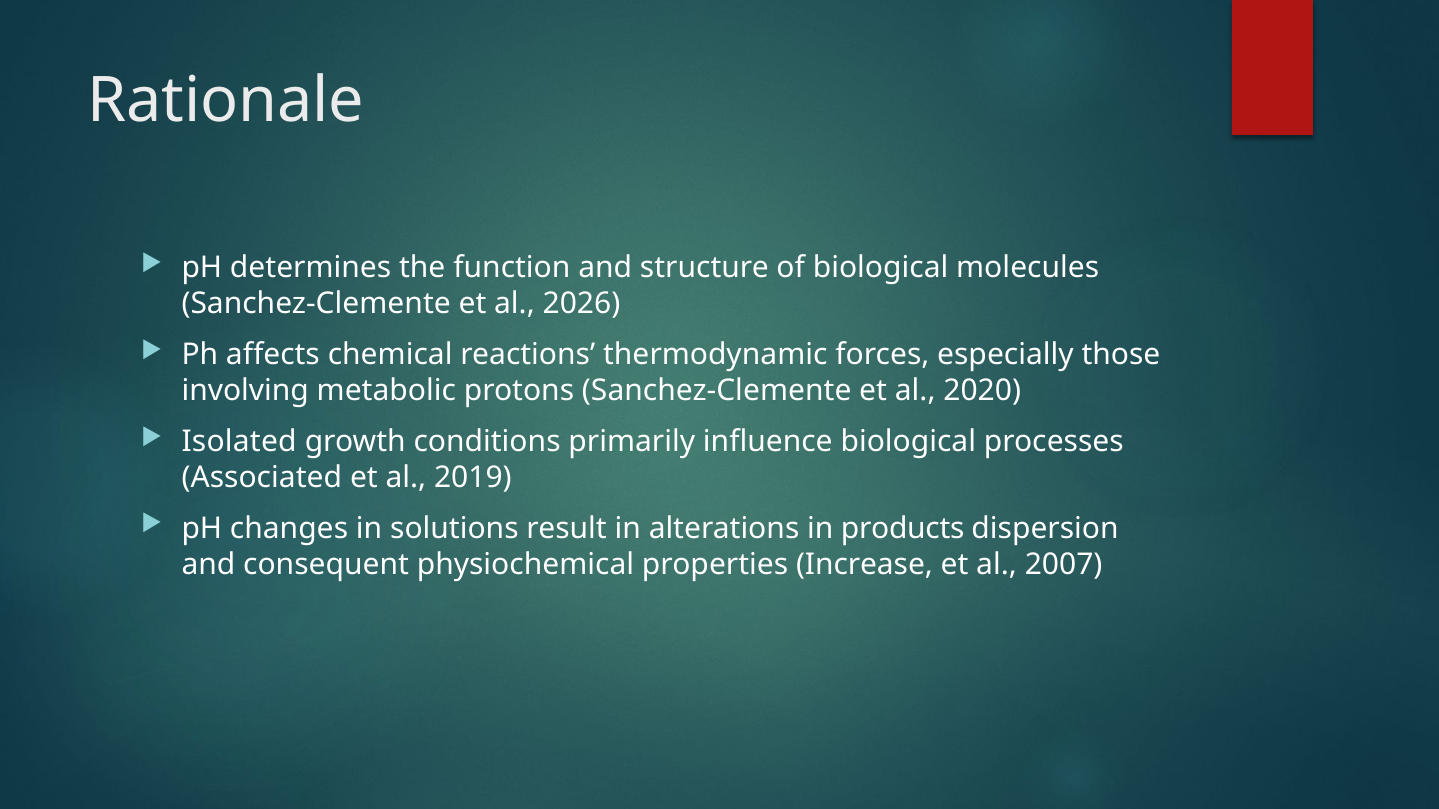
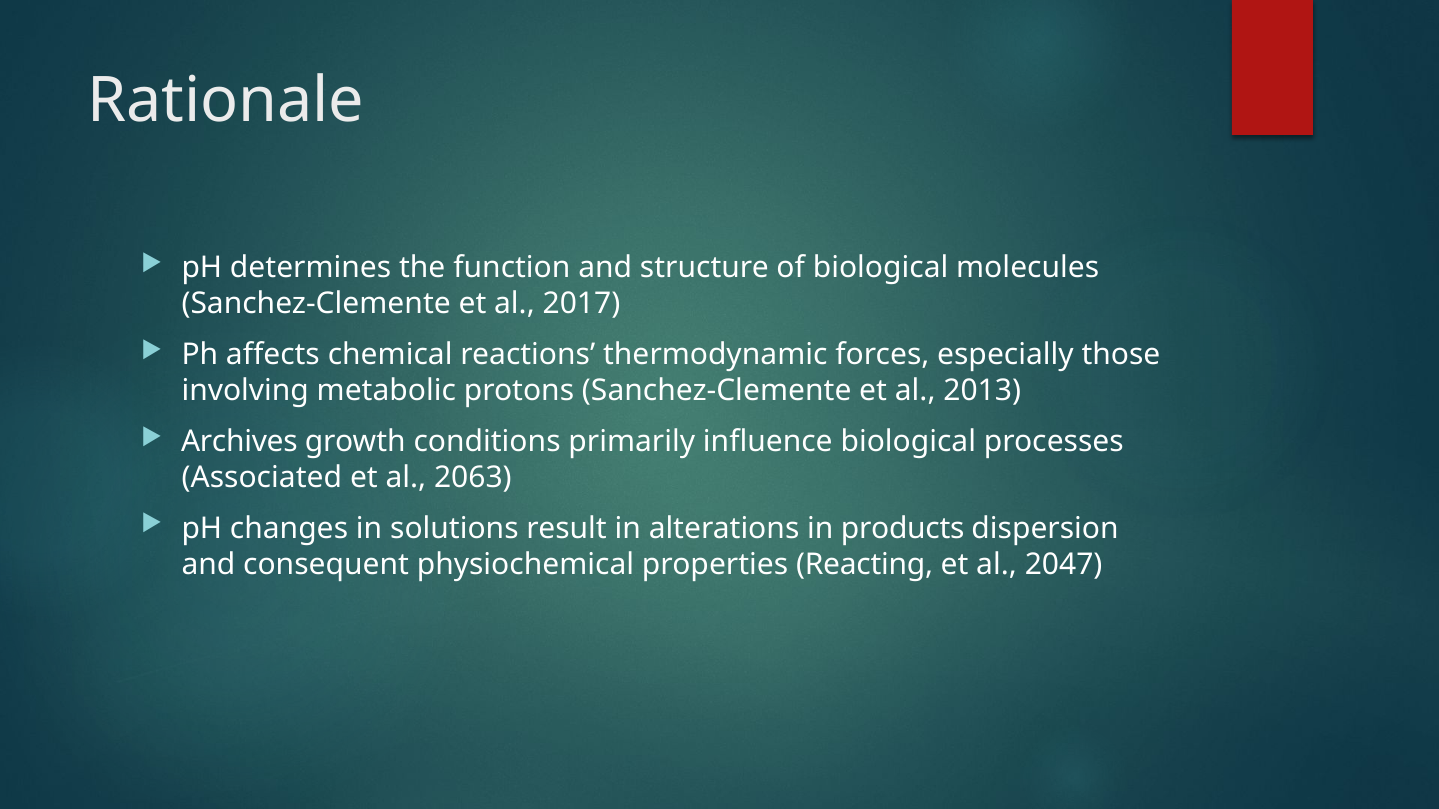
2026: 2026 -> 2017
2020: 2020 -> 2013
Isolated: Isolated -> Archives
2019: 2019 -> 2063
Increase: Increase -> Reacting
2007: 2007 -> 2047
